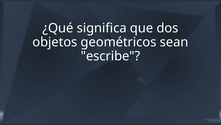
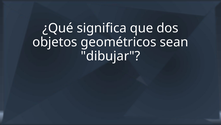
escribe: escribe -> dibujar
